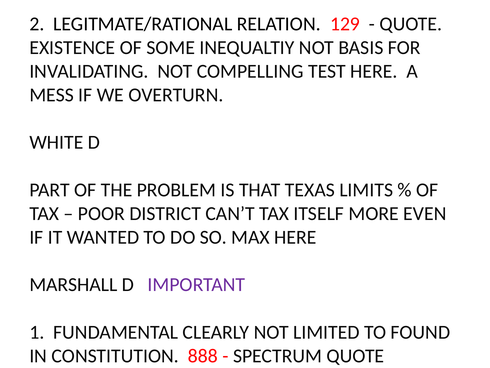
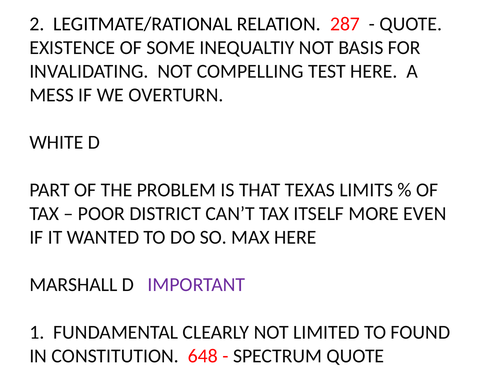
129: 129 -> 287
888: 888 -> 648
